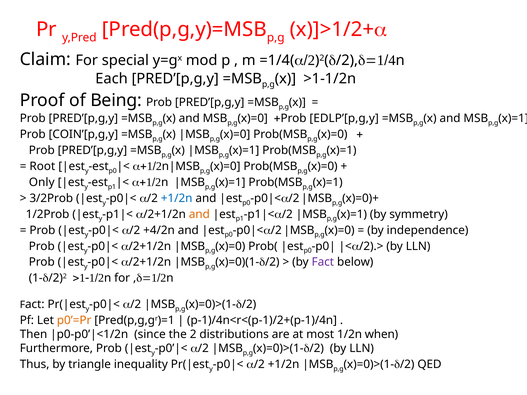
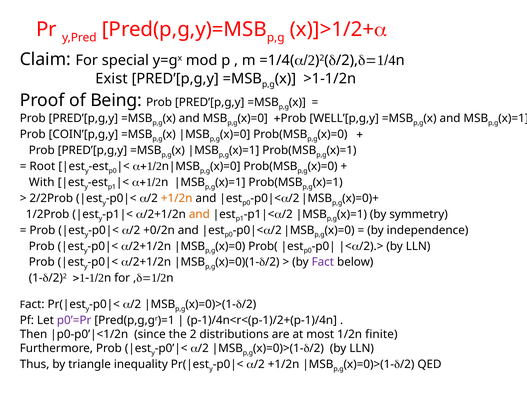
Each: Each -> Exist
EDLP’[p,g,y: EDLP’[p,g,y -> WELL’[p,g,y
Only: Only -> With
3/2Prob: 3/2Prob -> 2/2Prob
+1/2n at (177, 198) colour: blue -> orange
+4/2n: +4/2n -> +0/2n
p0’=Pr colour: orange -> purple
when: when -> finite
